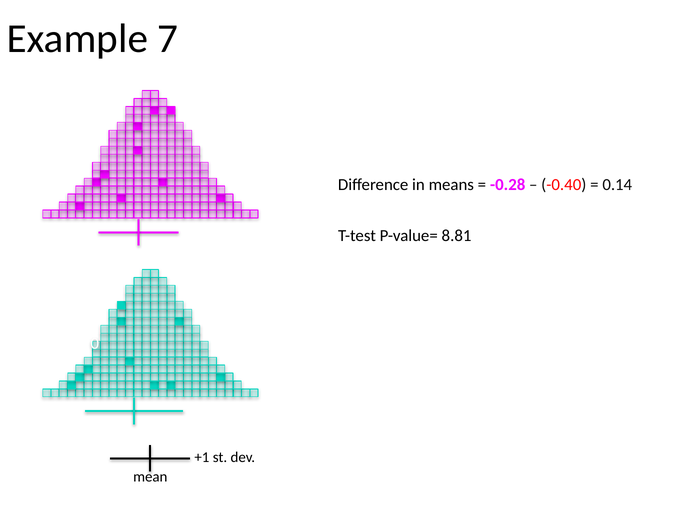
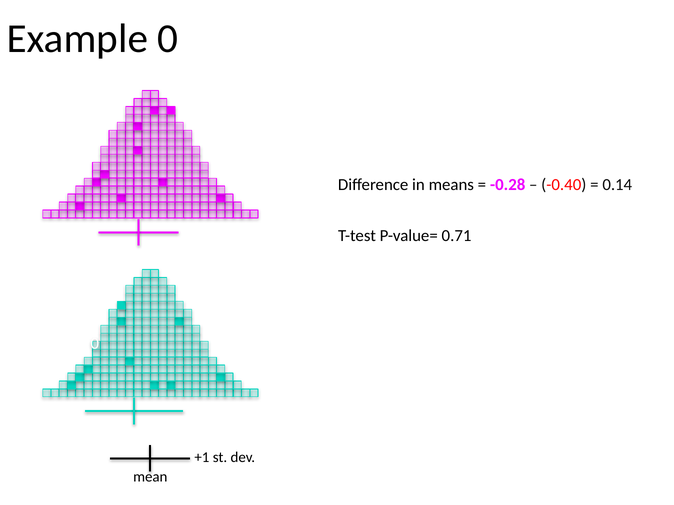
Example 7: 7 -> 0
8.81: 8.81 -> 0.71
